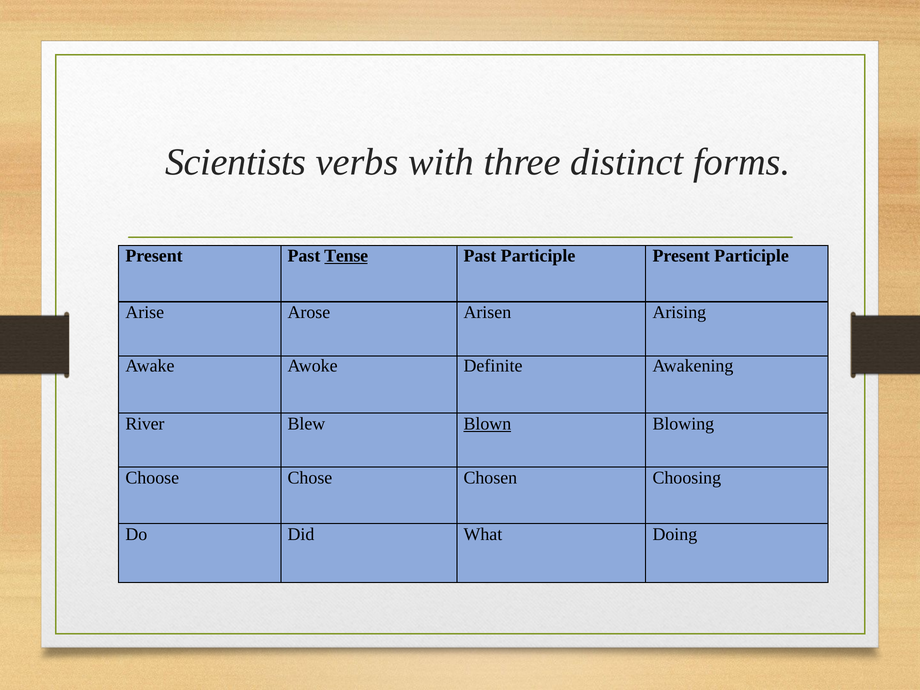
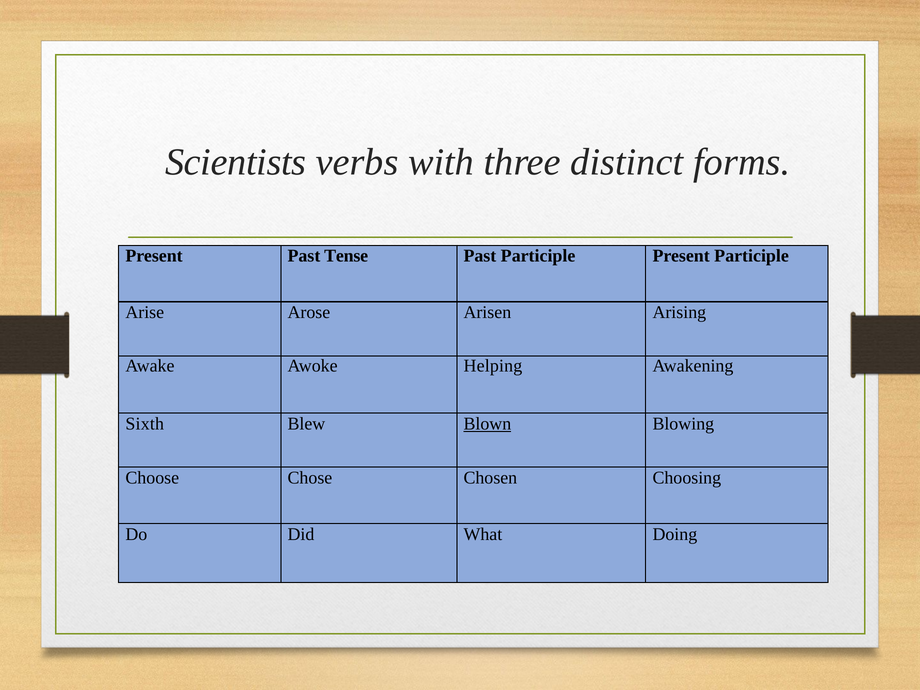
Tense underline: present -> none
Definite: Definite -> Helping
River: River -> Sixth
